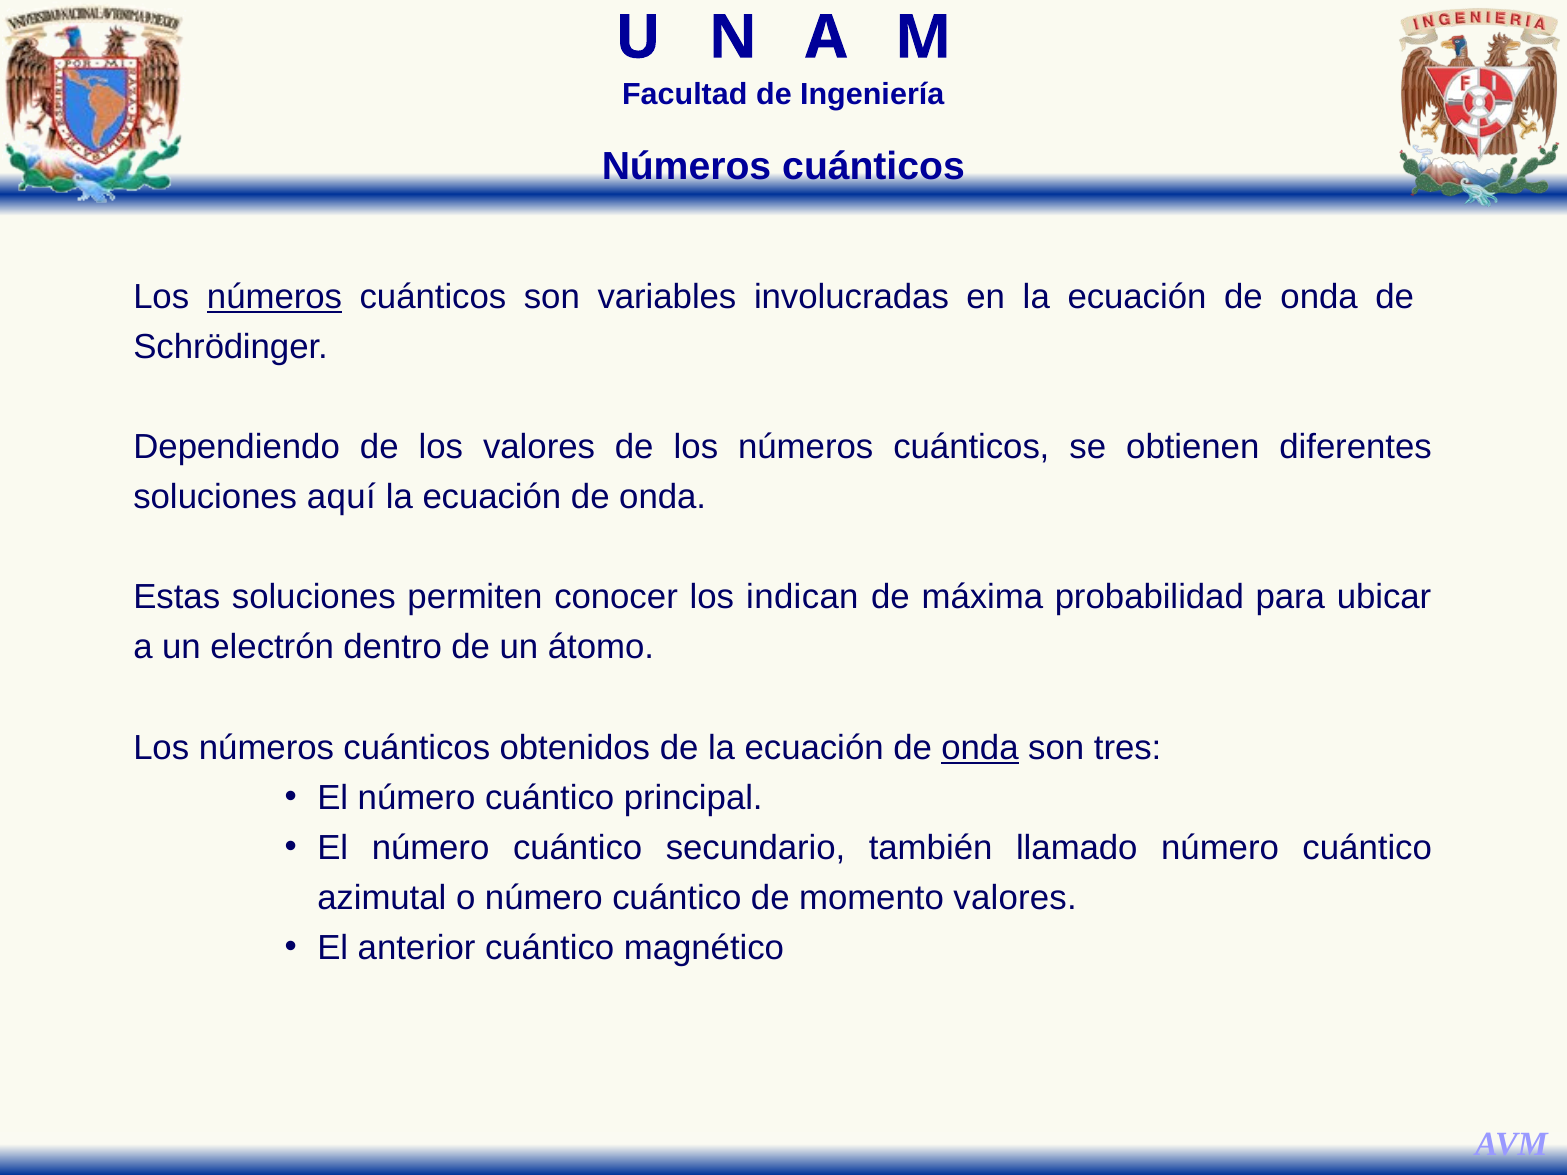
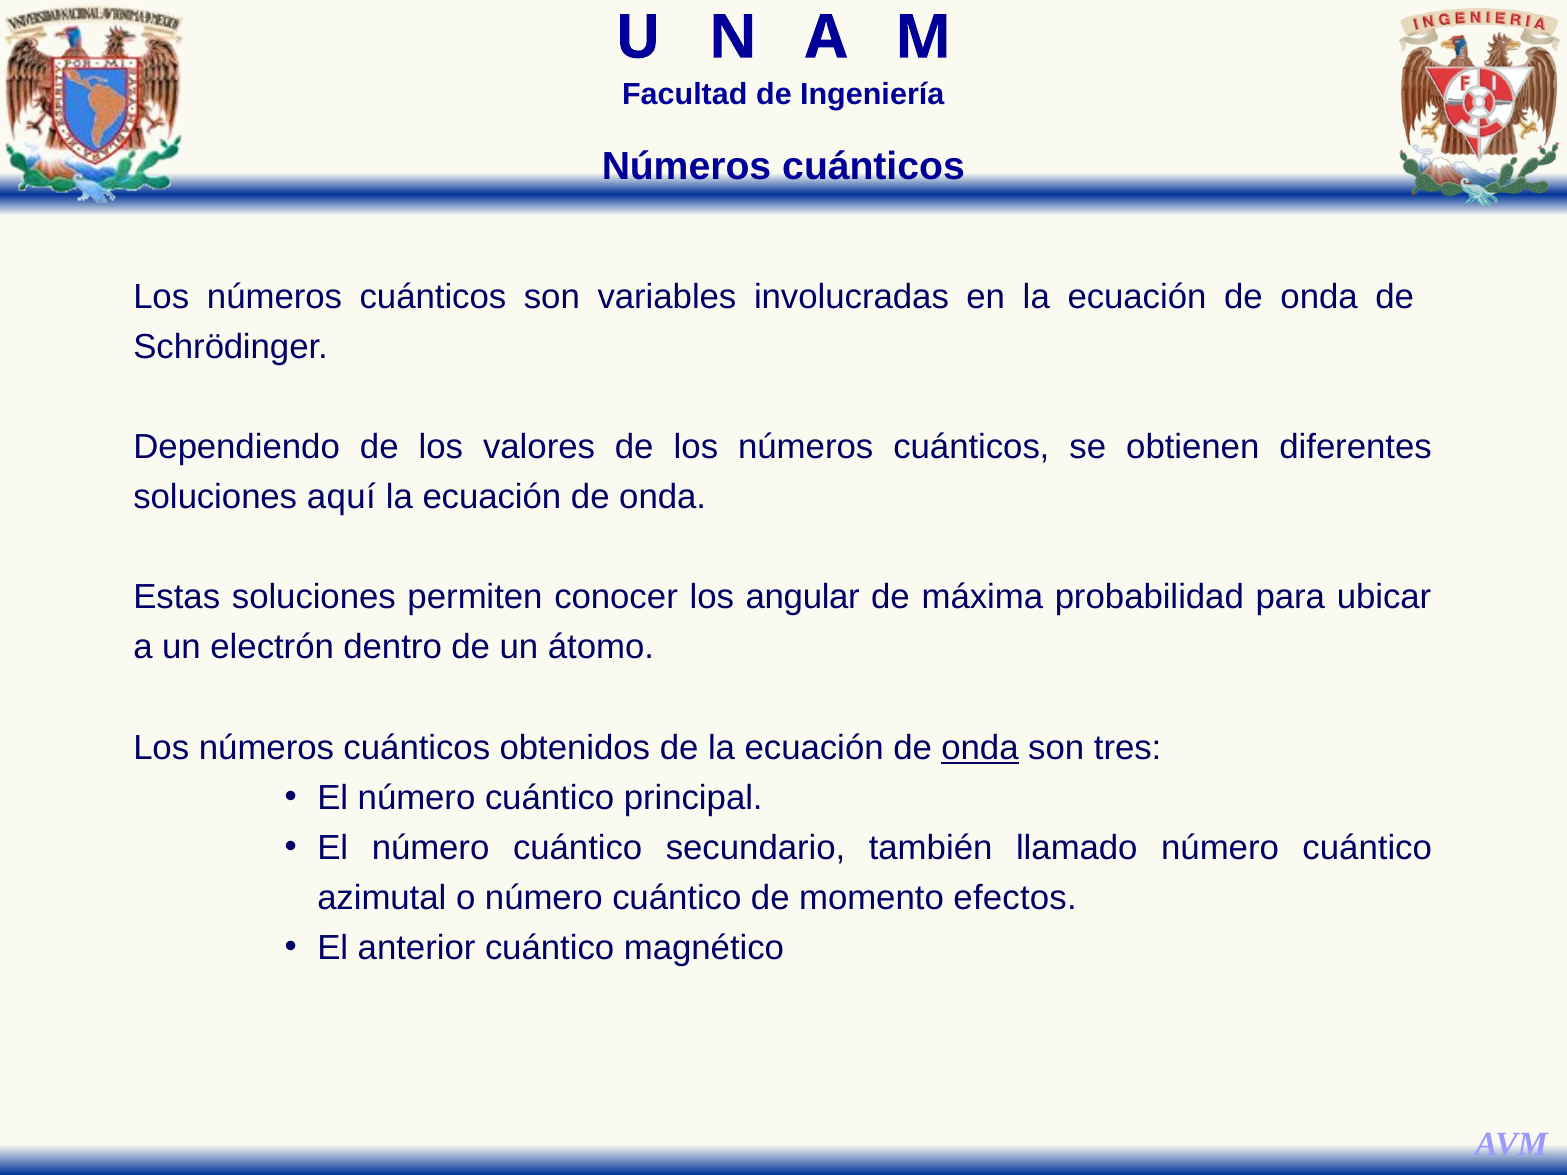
números at (275, 297) underline: present -> none
indican: indican -> angular
momento valores: valores -> efectos
